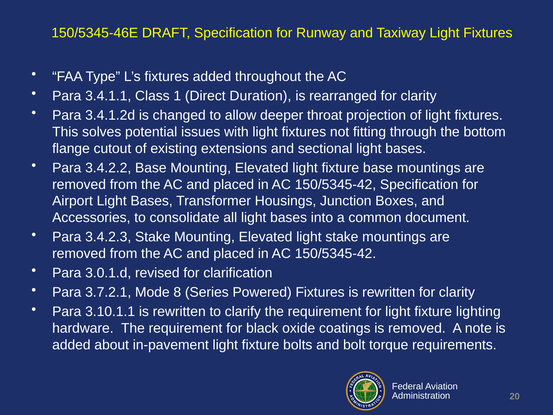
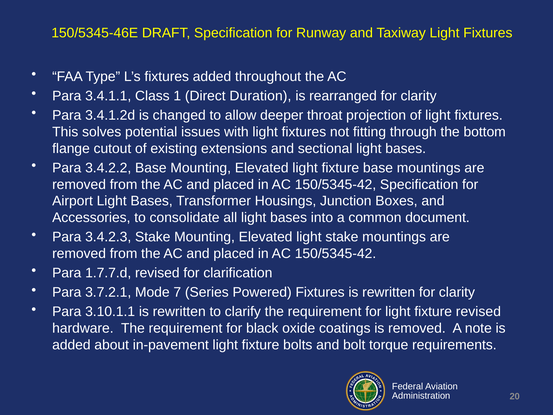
3.0.1.d: 3.0.1.d -> 1.7.7.d
8: 8 -> 7
fixture lighting: lighting -> revised
